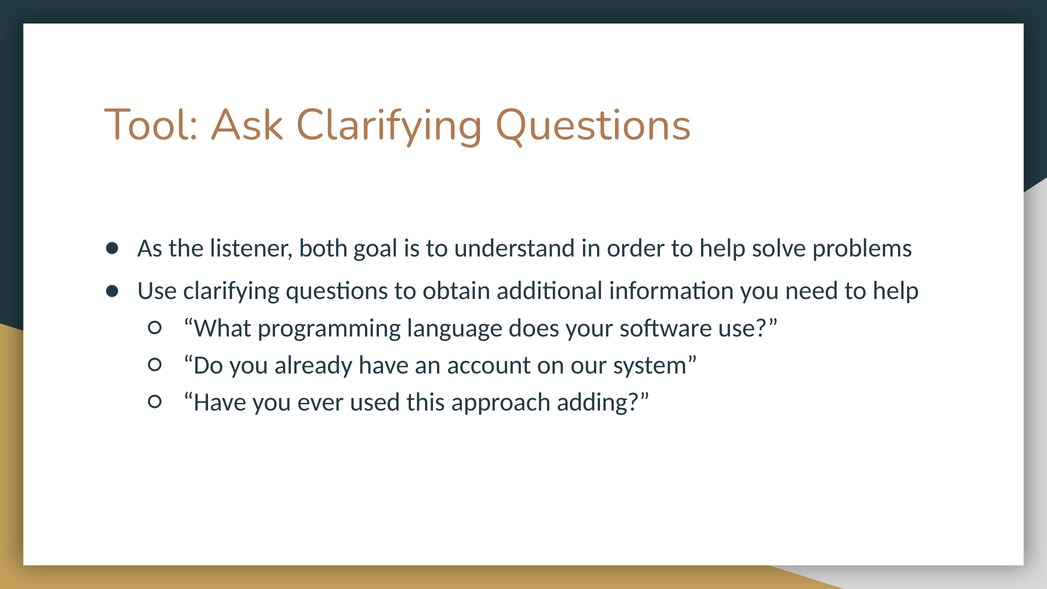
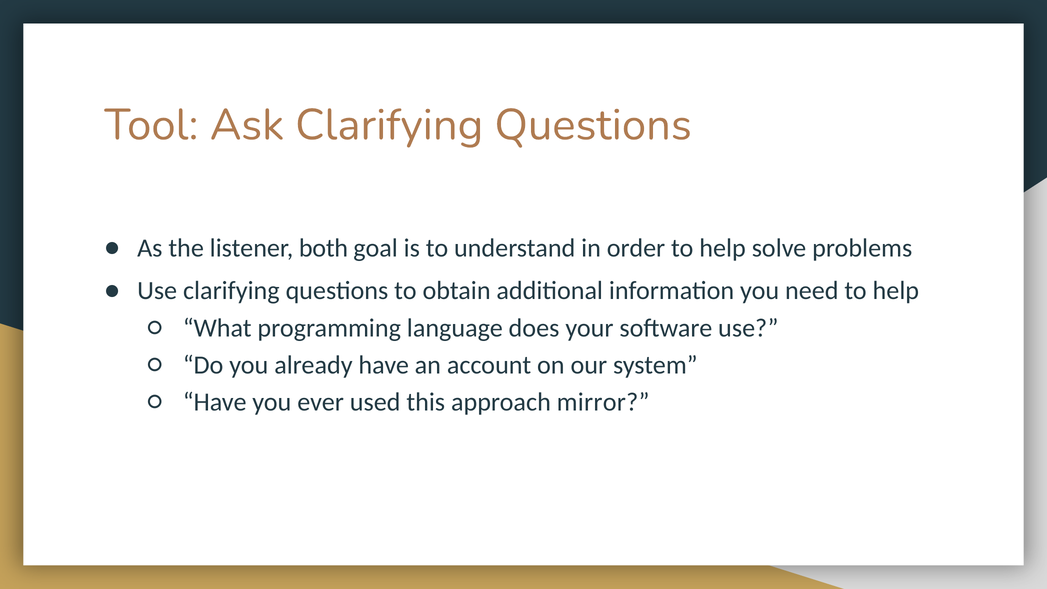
adding: adding -> mirror
